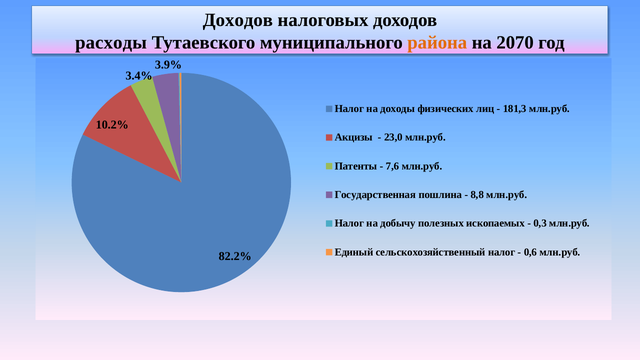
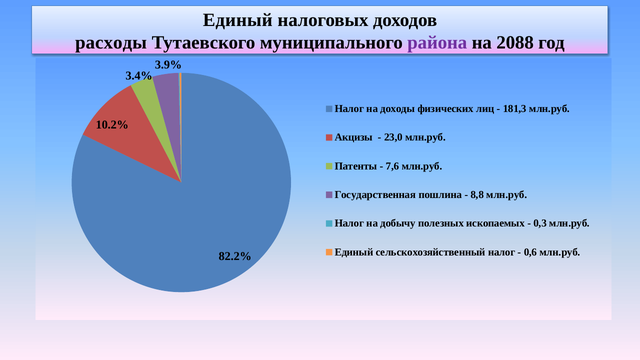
Доходов at (238, 20): Доходов -> Единый
района colour: orange -> purple
2070: 2070 -> 2088
